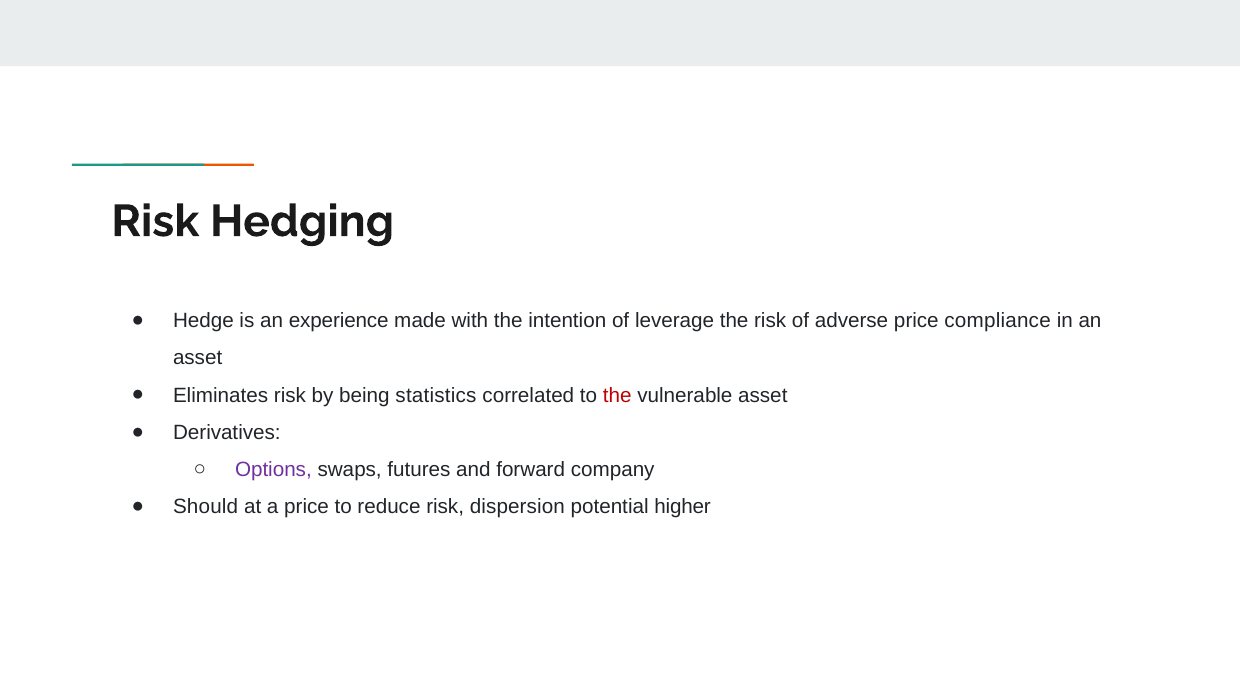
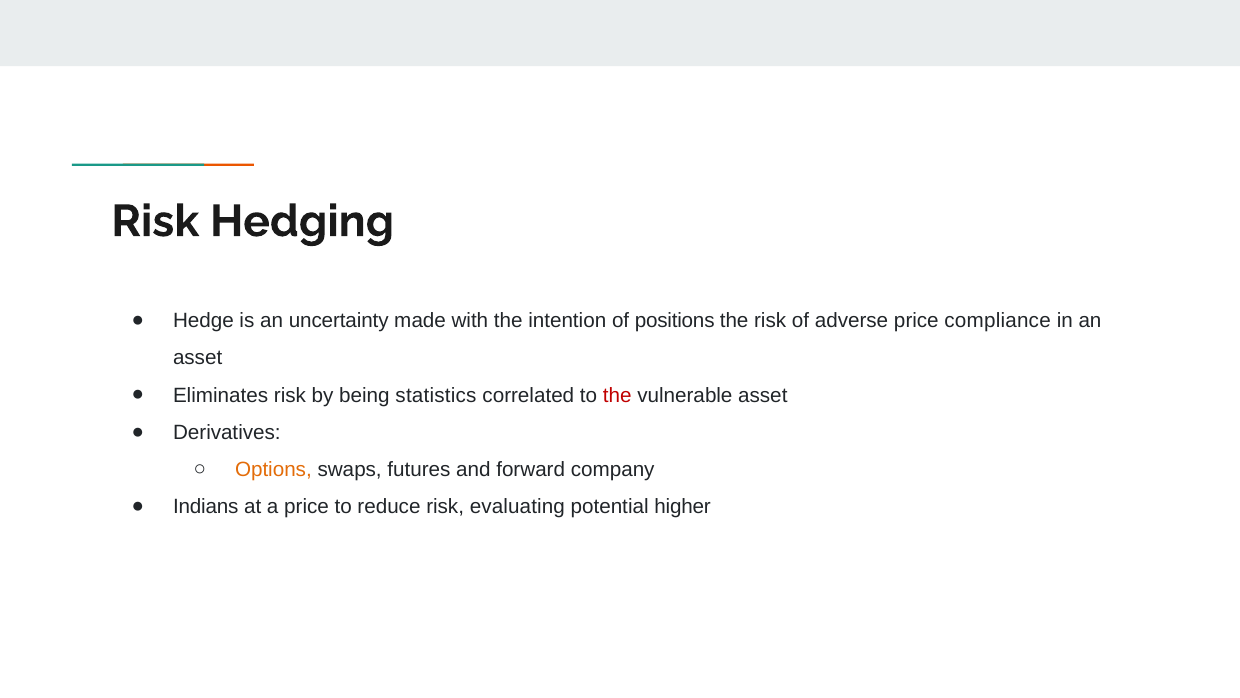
experience: experience -> uncertainty
leverage: leverage -> positions
Options colour: purple -> orange
Should: Should -> Indians
dispersion: dispersion -> evaluating
